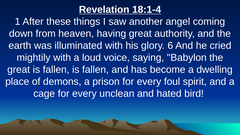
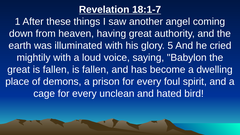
18:1-4: 18:1-4 -> 18:1-7
6: 6 -> 5
